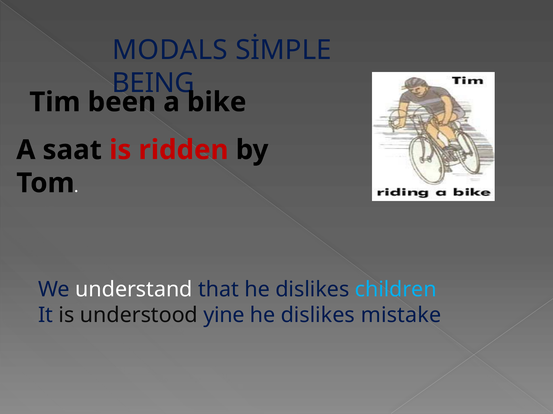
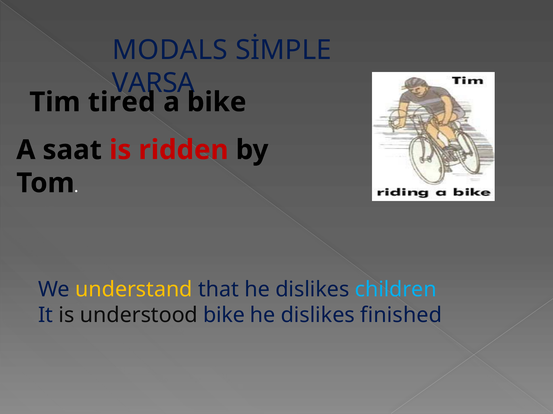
BEING: BEING -> VARSA
been: been -> tired
understand colour: white -> yellow
understood yine: yine -> bike
mistake: mistake -> finished
